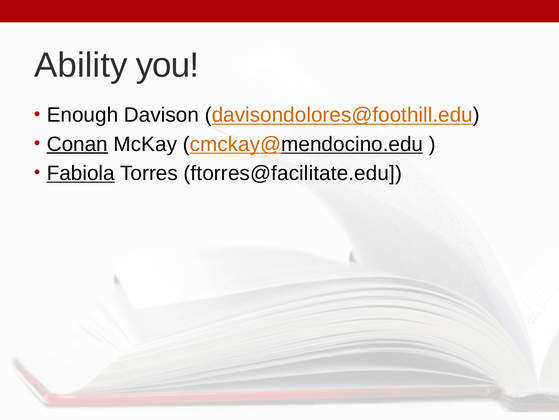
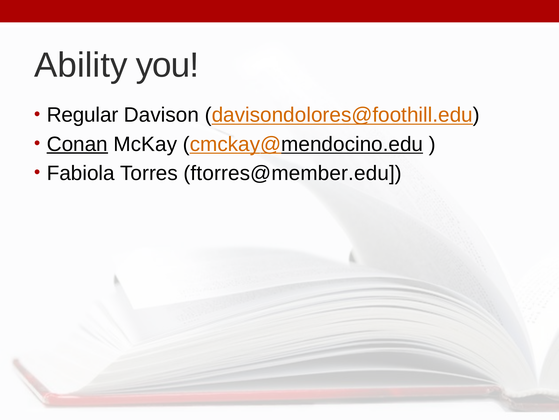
Enough: Enough -> Regular
Fabiola underline: present -> none
ftorres@facilitate.edu: ftorres@facilitate.edu -> ftorres@member.edu
